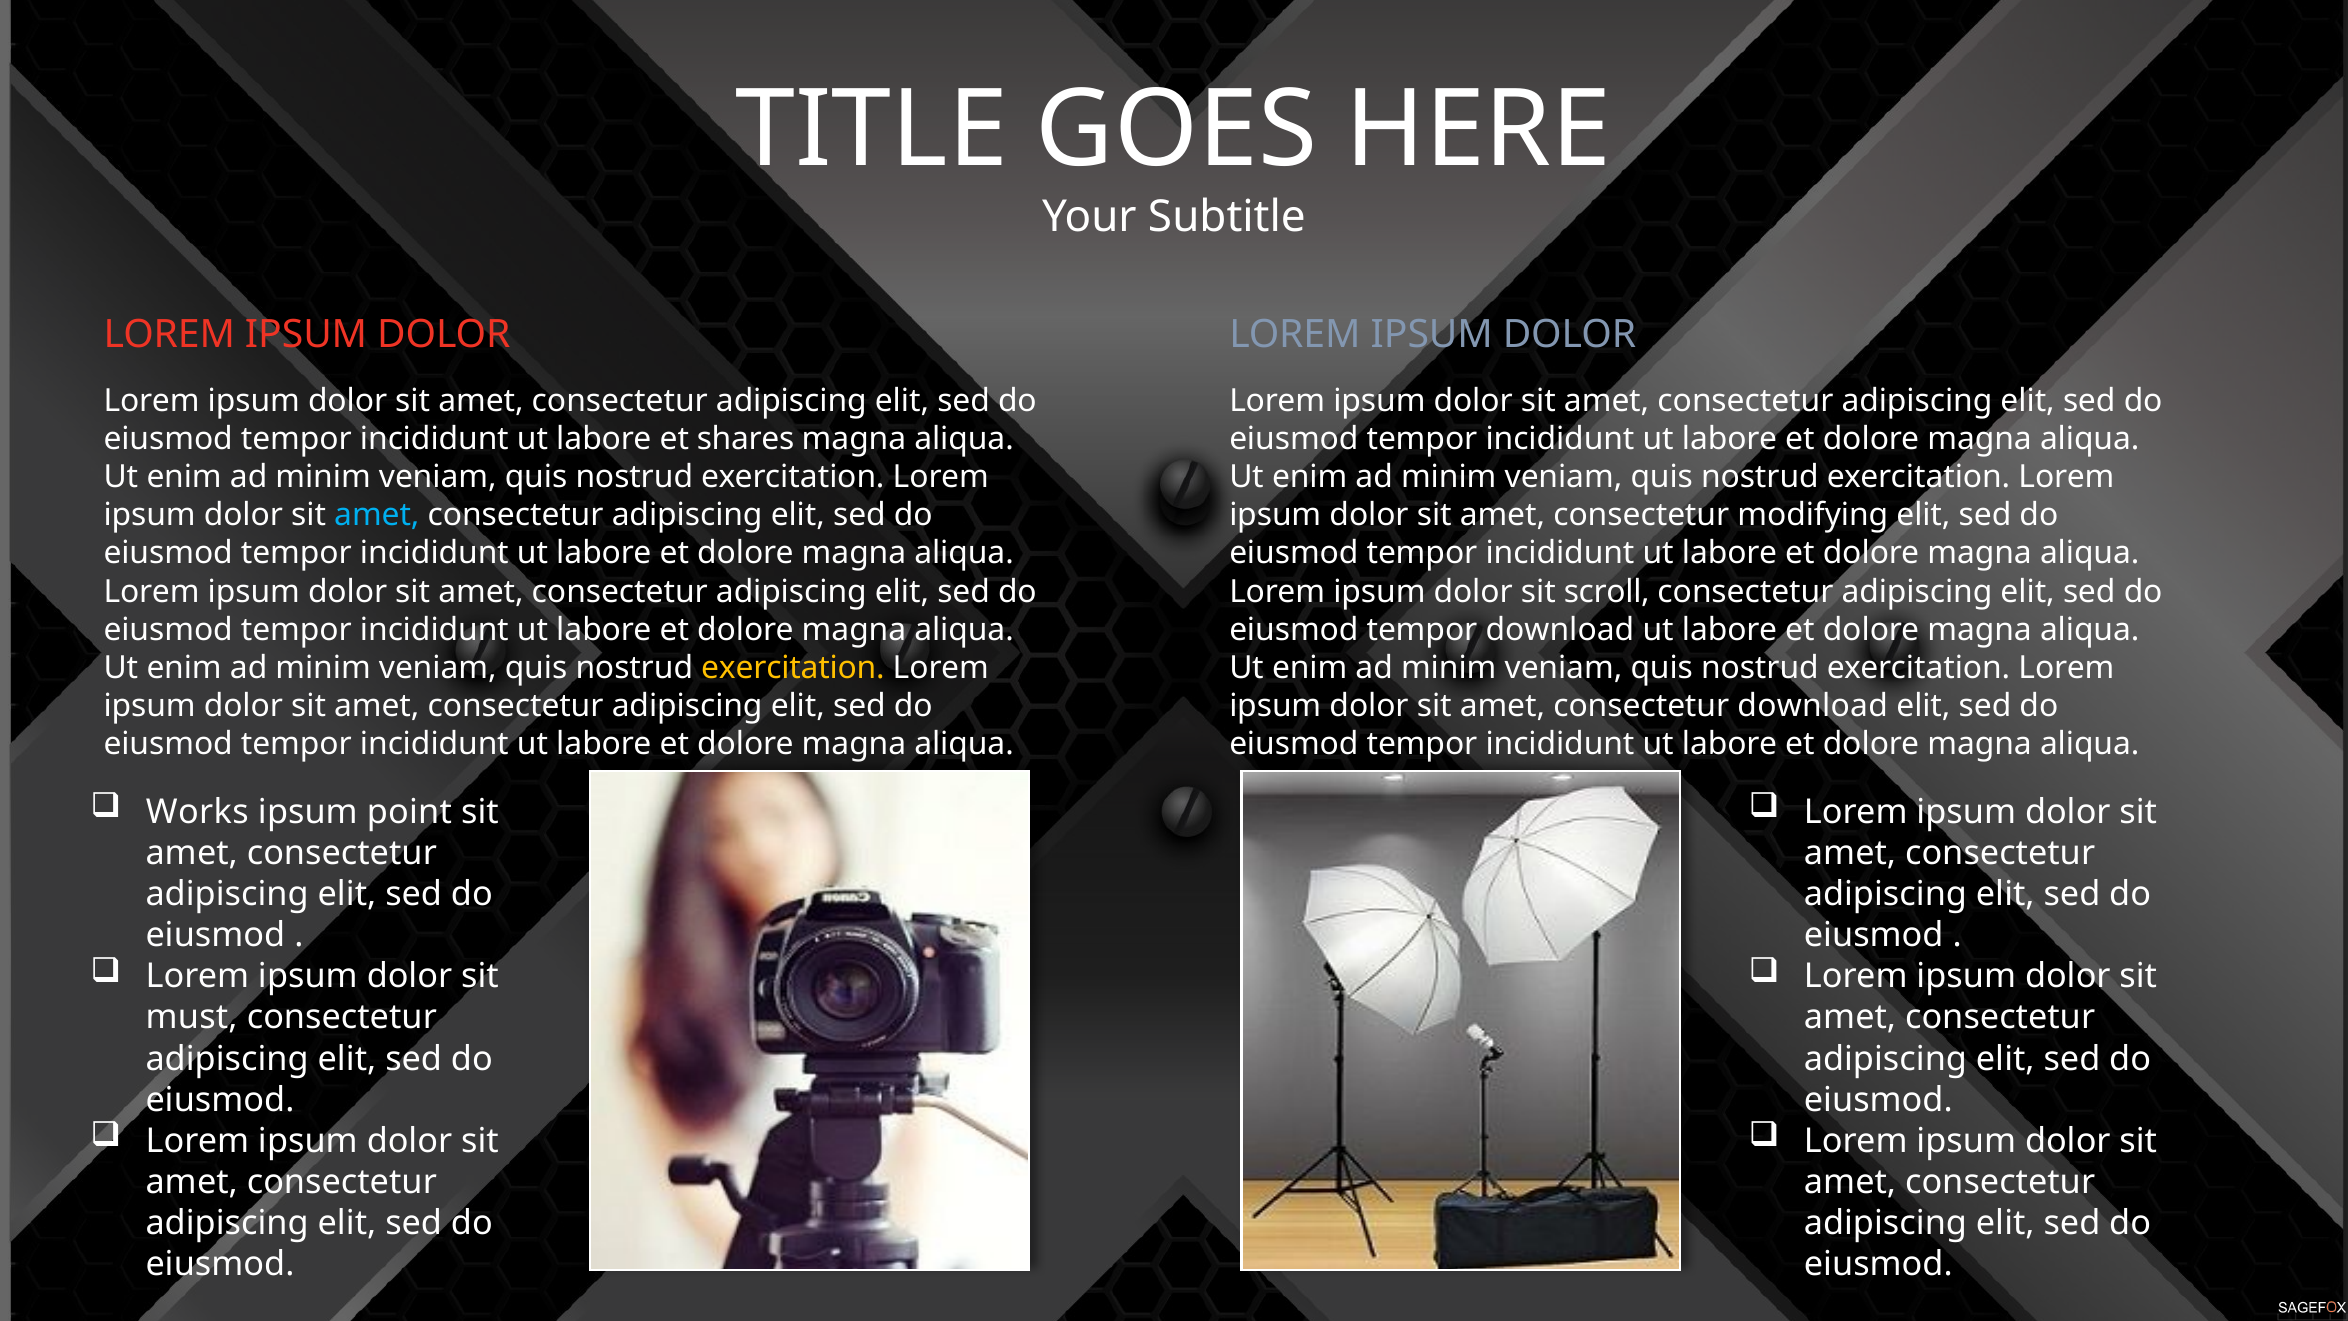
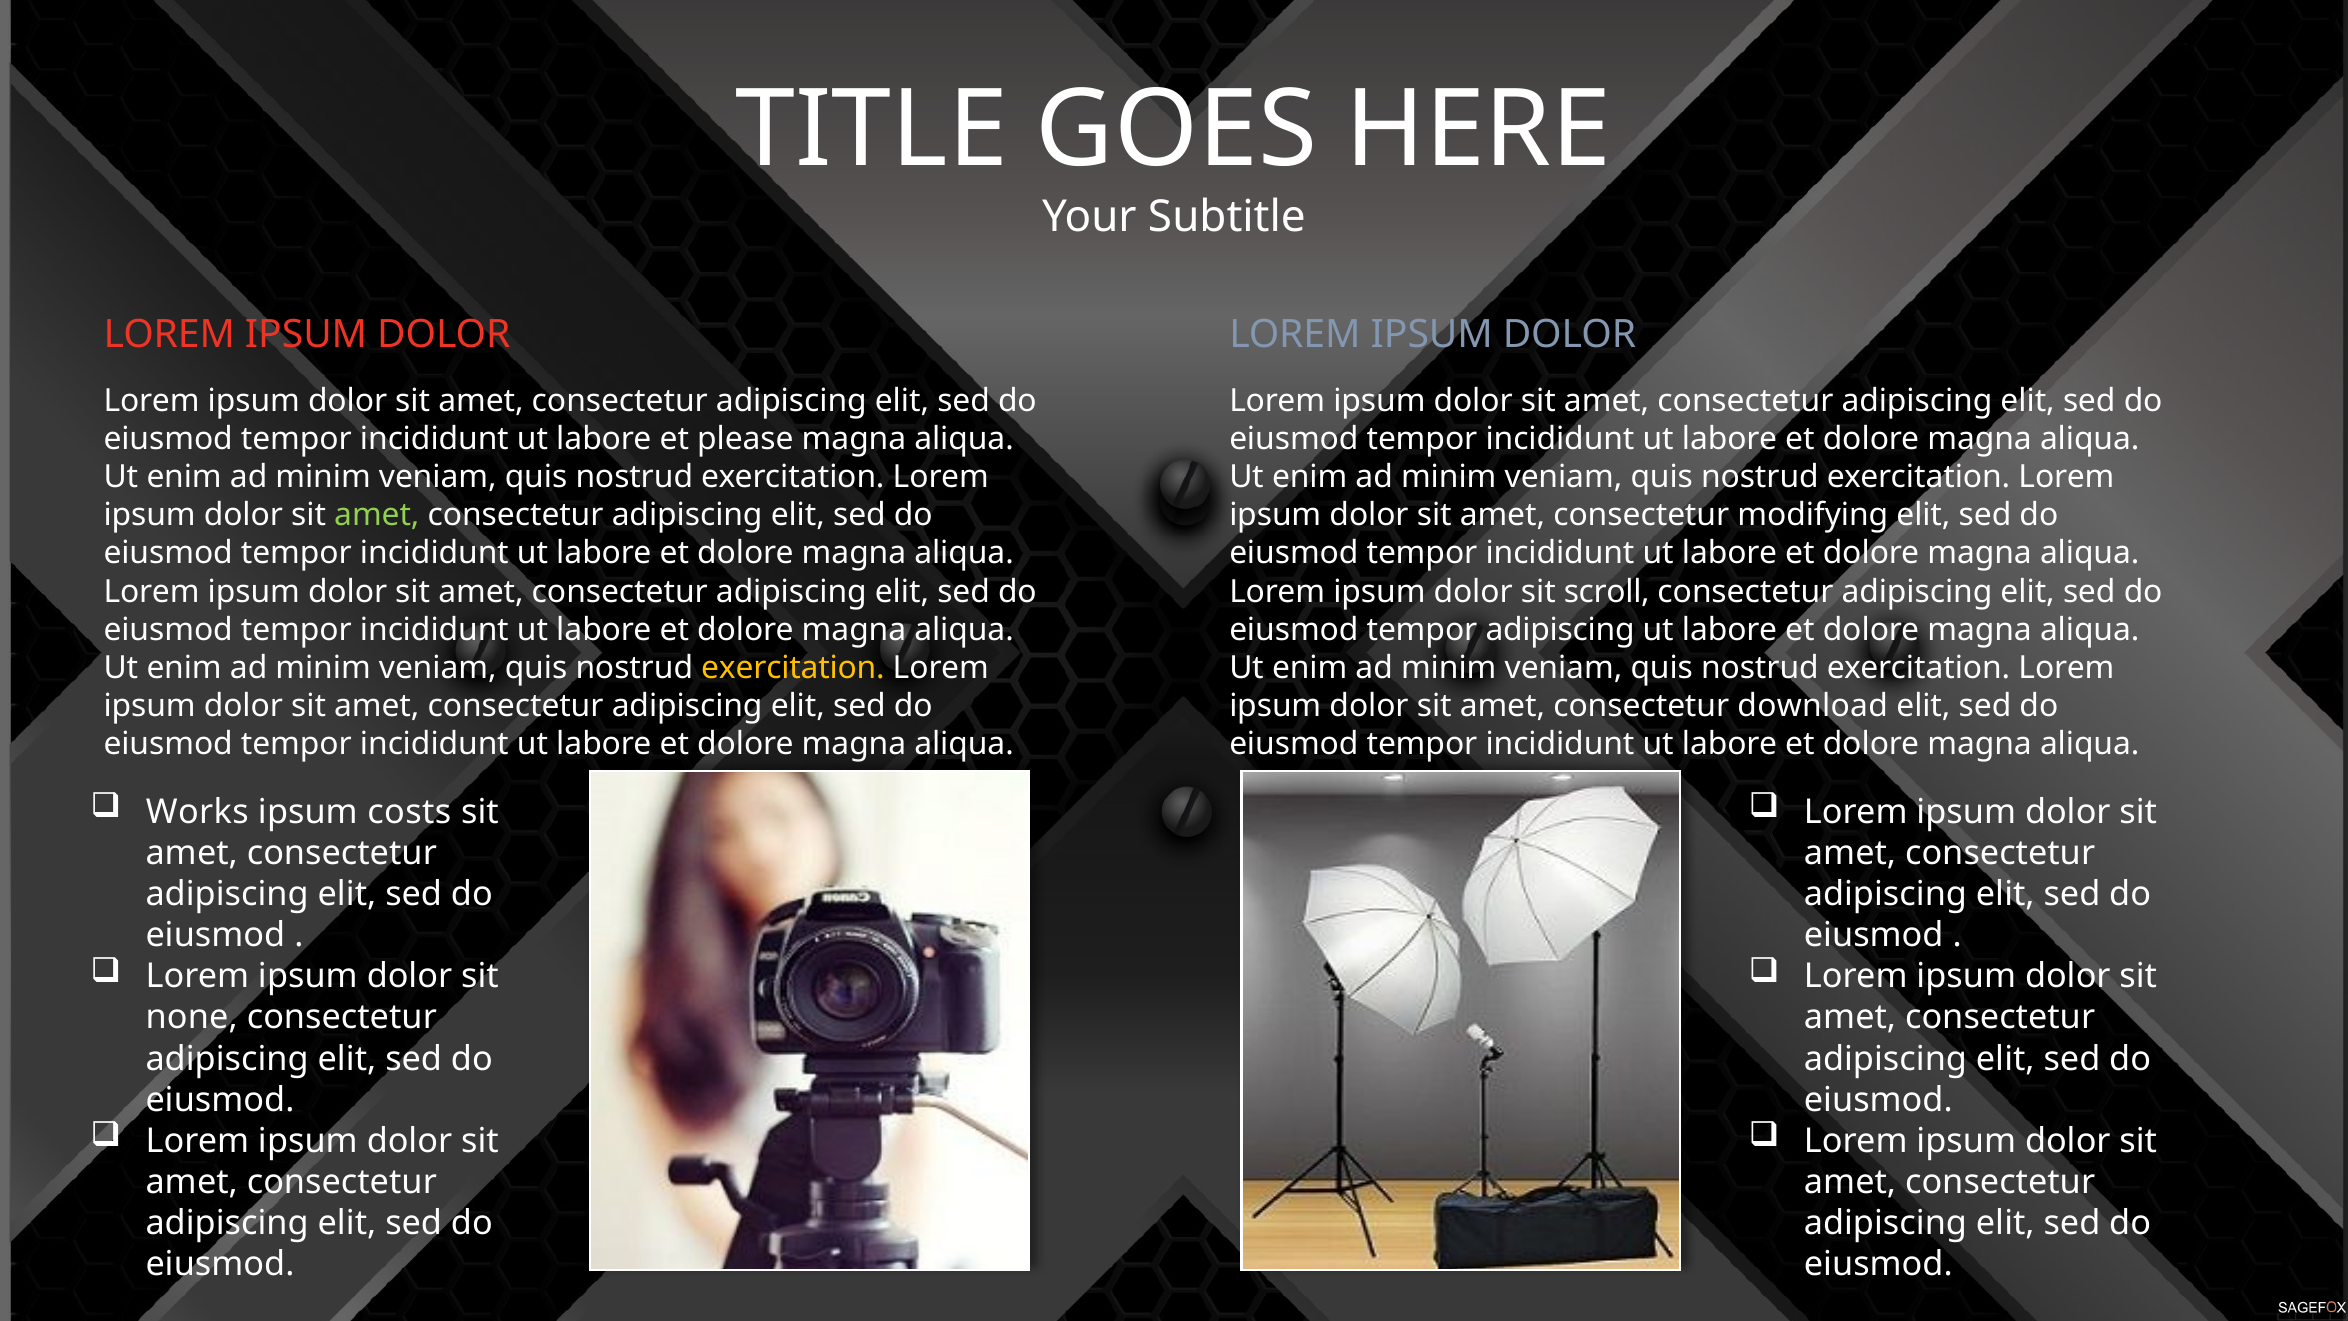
shares: shares -> please
amet at (377, 515) colour: light blue -> light green
tempor download: download -> adipiscing
point: point -> costs
must: must -> none
